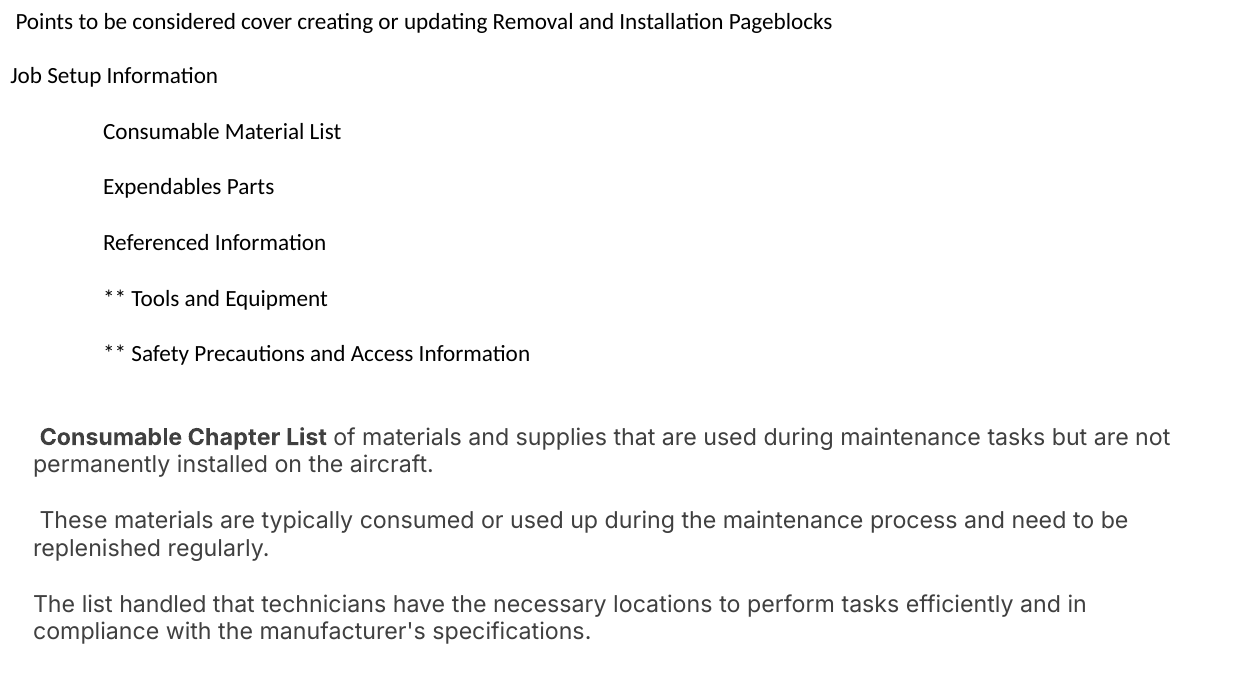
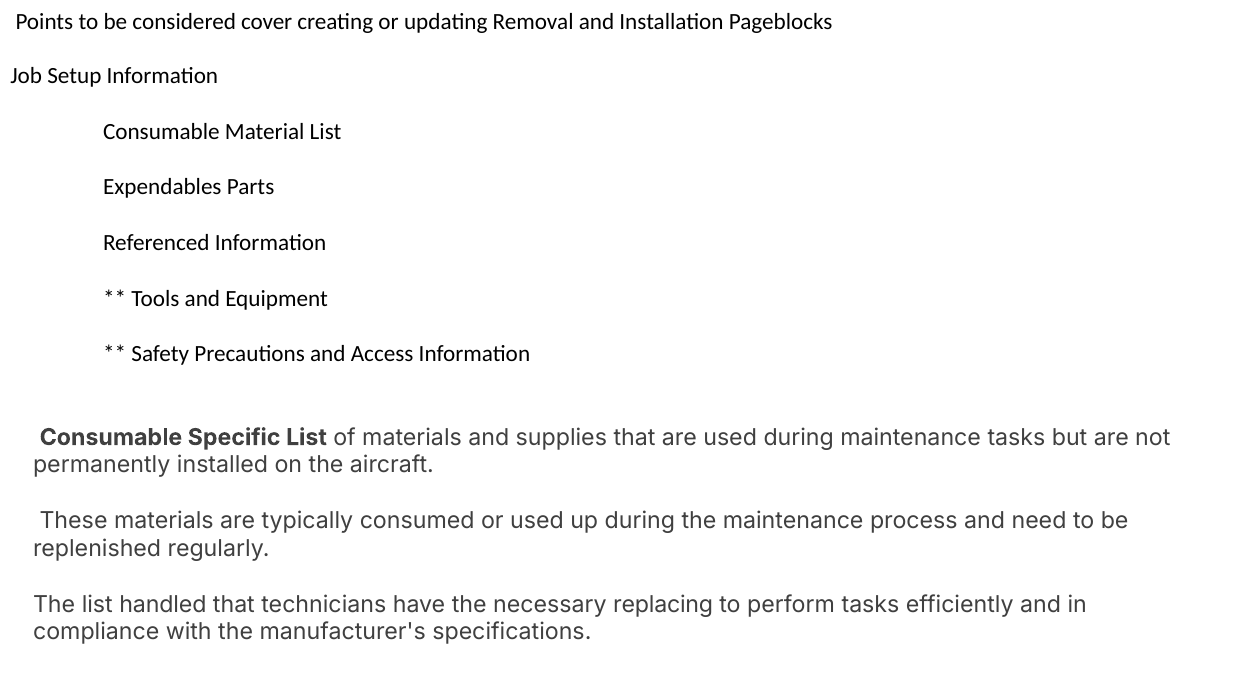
Chapter: Chapter -> Specific
locations: locations -> replacing
